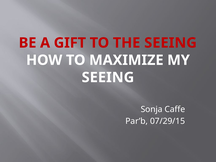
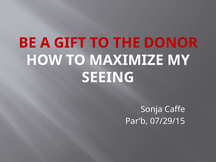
THE SEEING: SEEING -> DONOR
